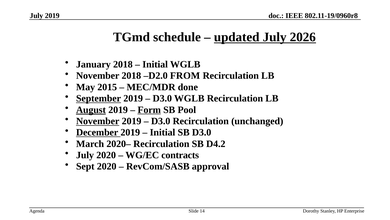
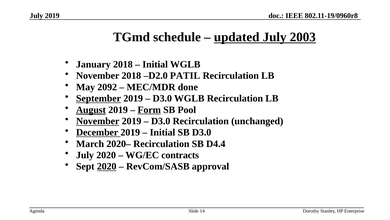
2026: 2026 -> 2003
FROM: FROM -> PATIL
2015: 2015 -> 2092
D4.2: D4.2 -> D4.4
2020 at (107, 166) underline: none -> present
